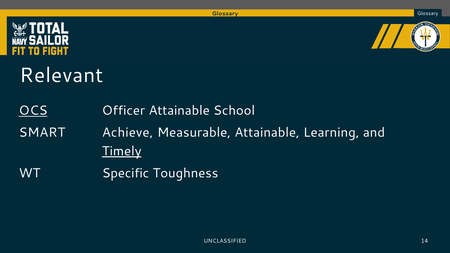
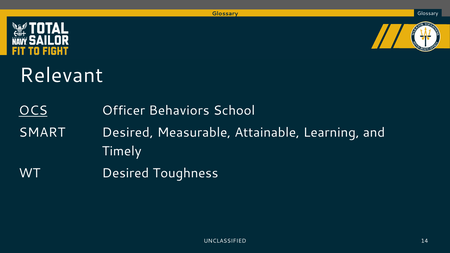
Officer Attainable: Attainable -> Behaviors
SMART Achieve: Achieve -> Desired
Timely underline: present -> none
WT Specific: Specific -> Desired
